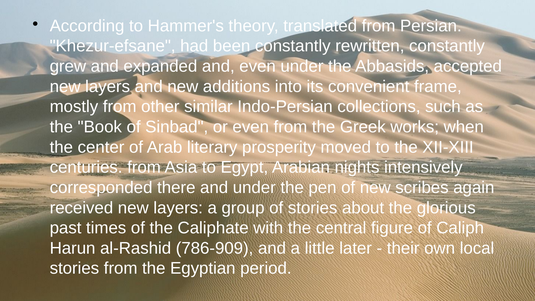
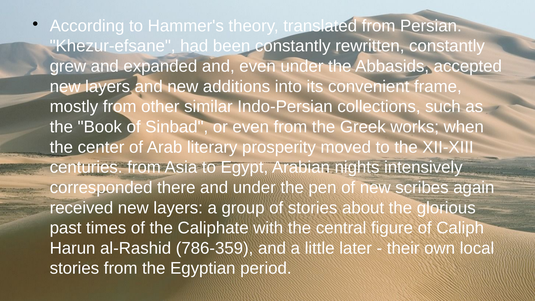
786-909: 786-909 -> 786-359
